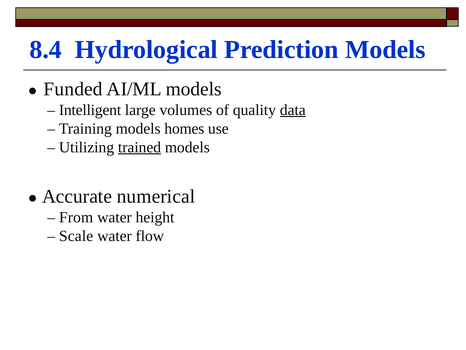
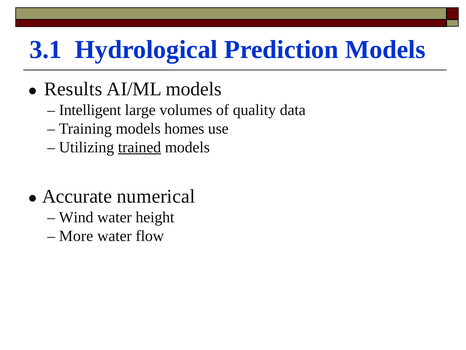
8.4: 8.4 -> 3.1
Funded: Funded -> Results
data underline: present -> none
From: From -> Wind
Scale: Scale -> More
